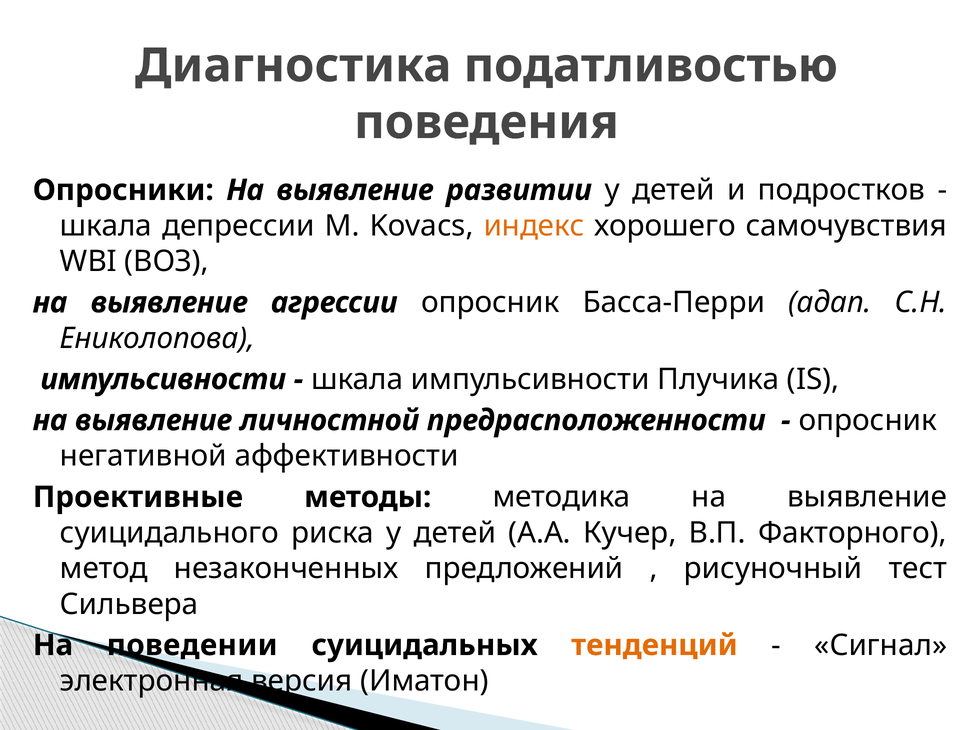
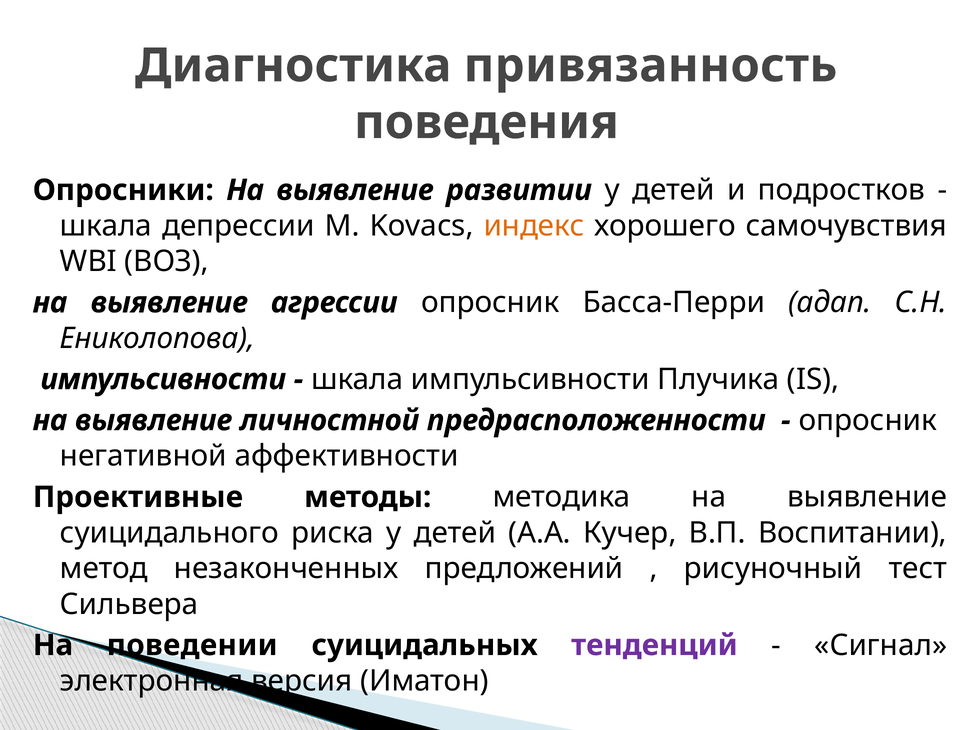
податливостью: податливостью -> привязанность
Факторного: Факторного -> Воспитании
тенденций colour: orange -> purple
